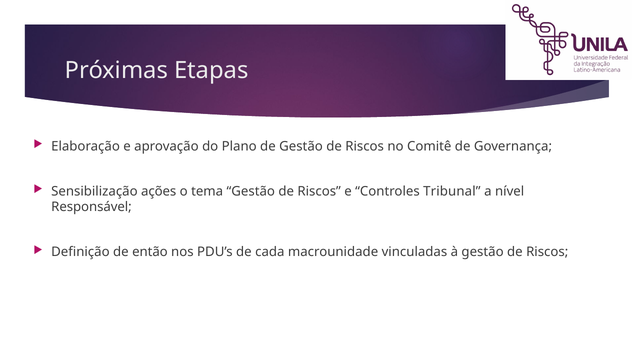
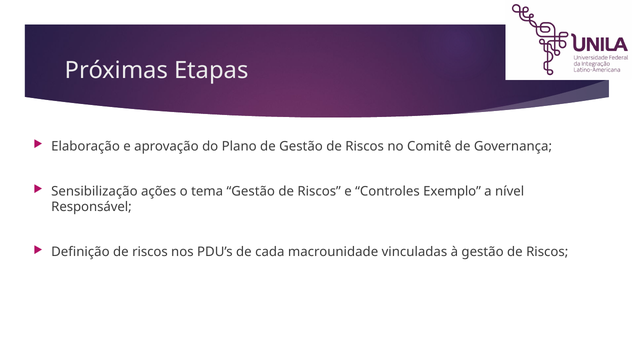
Tribunal: Tribunal -> Exemplo
Definição de então: então -> riscos
